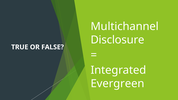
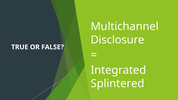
Evergreen: Evergreen -> Splintered
